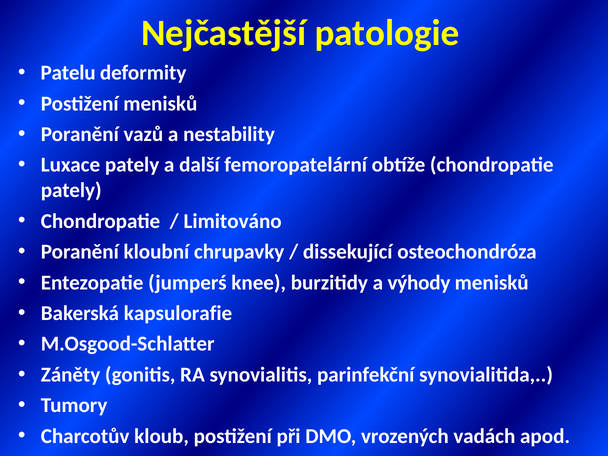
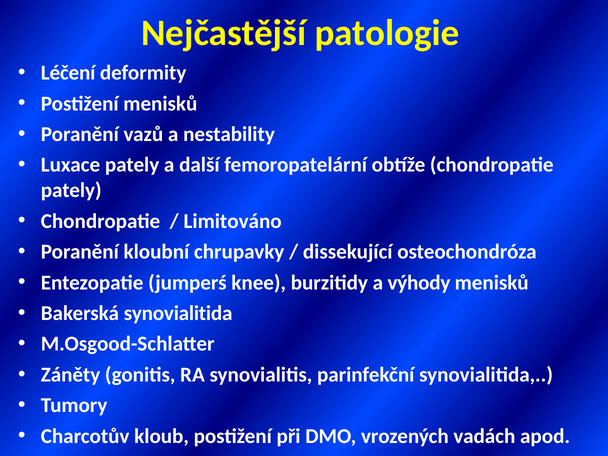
Patelu: Patelu -> Léčení
Bakerská kapsulorafie: kapsulorafie -> synovialitida
